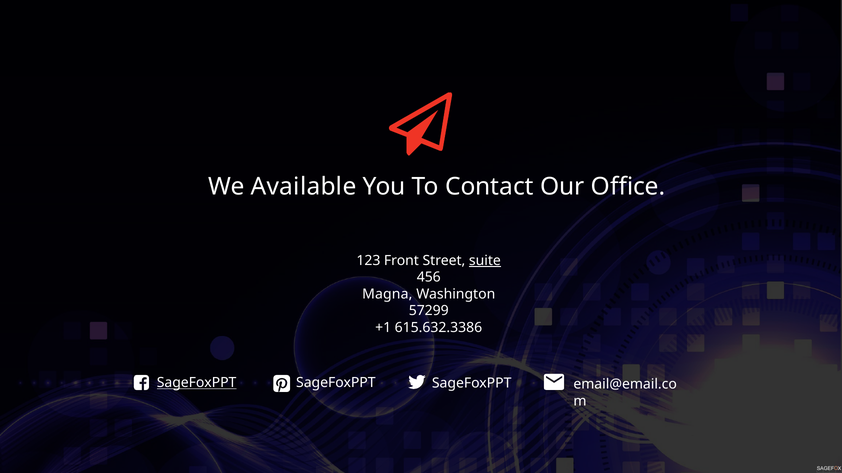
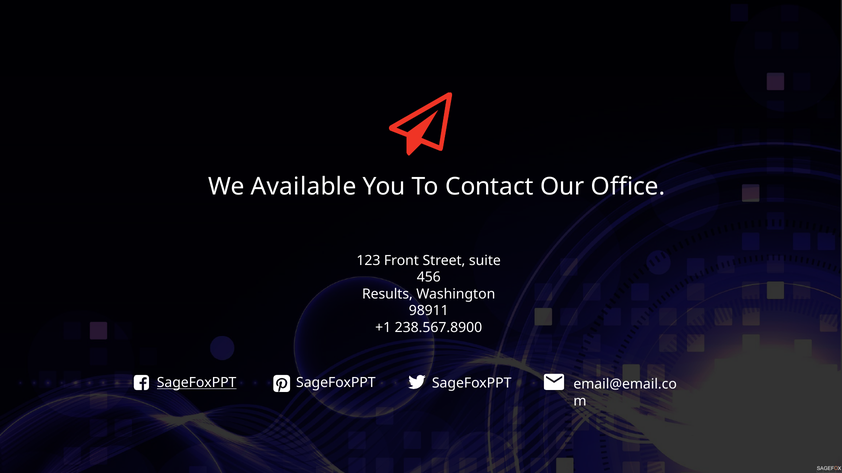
suite underline: present -> none
Magna: Magna -> Results
57299: 57299 -> 98911
615.632.3386: 615.632.3386 -> 238.567.8900
